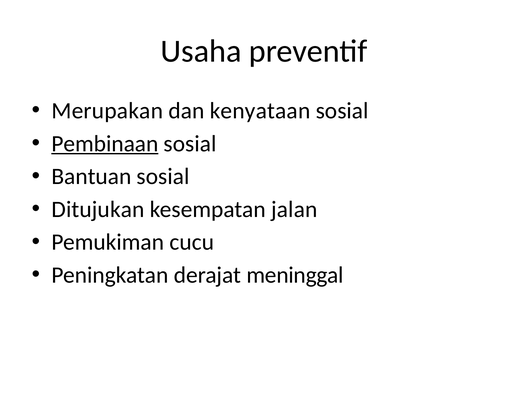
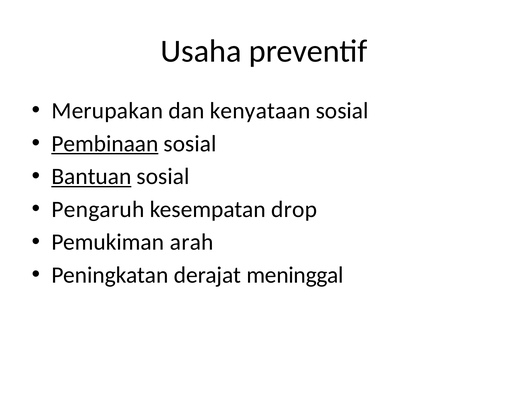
Bantuan underline: none -> present
Ditujukan: Ditujukan -> Pengaruh
jalan: jalan -> drop
cucu: cucu -> arah
